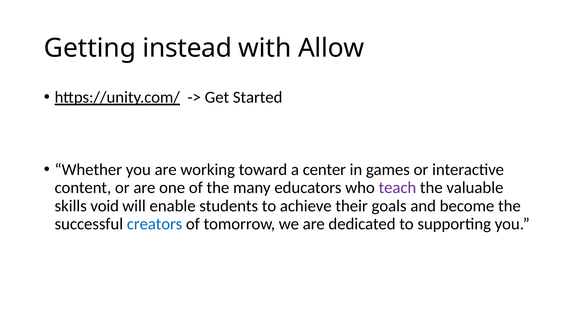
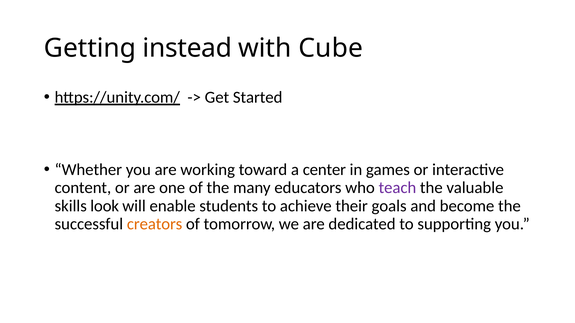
Allow: Allow -> Cube
void: void -> look
creators colour: blue -> orange
